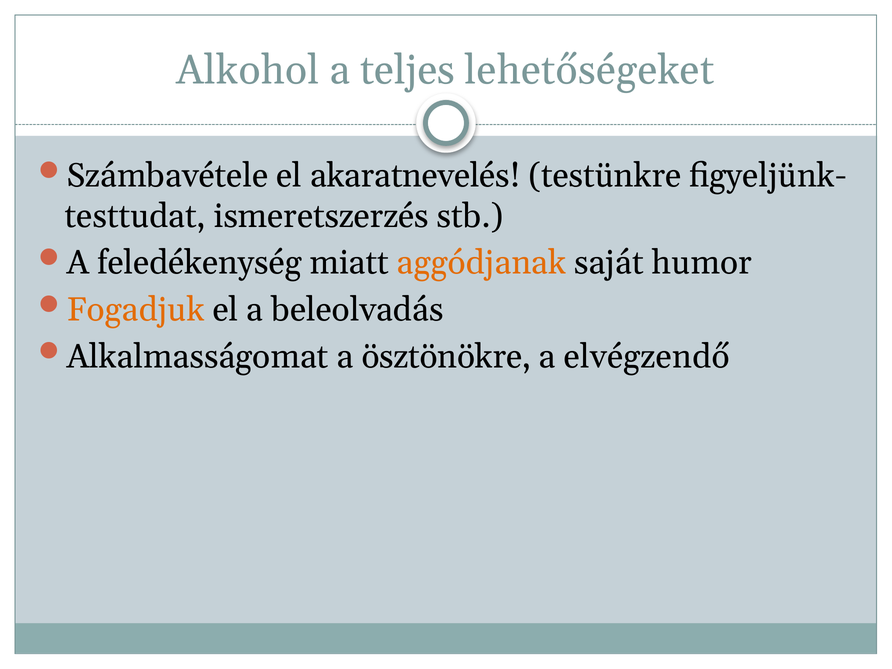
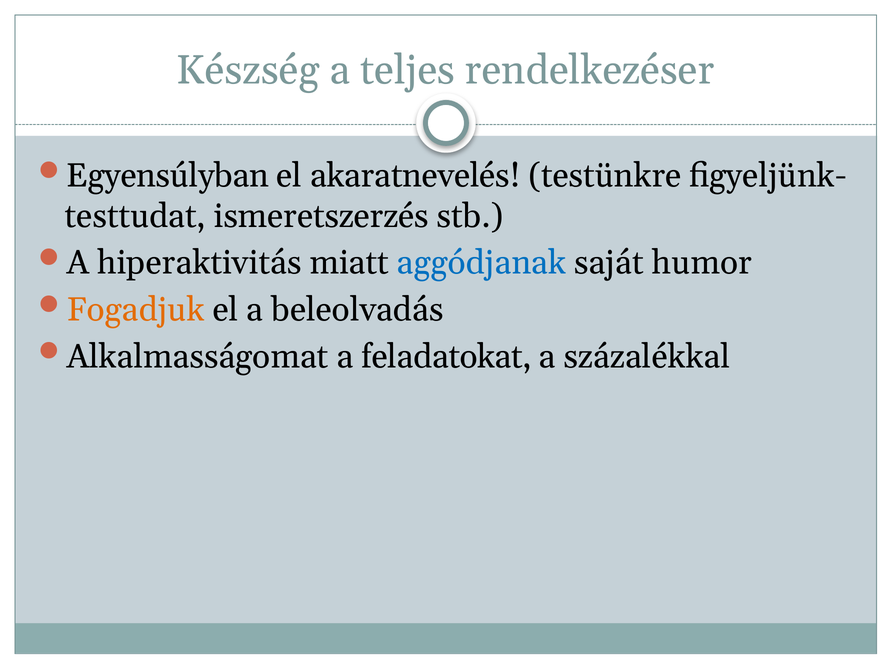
Alkohol: Alkohol -> Készség
lehetőségeket: lehetőségeket -> rendelkezéser
Számbavétele: Számbavétele -> Egyensúlyban
feledékenység: feledékenység -> hiperaktivitás
aggódjanak colour: orange -> blue
ösztönökre: ösztönökre -> feladatokat
elvégzendő: elvégzendő -> százalékkal
